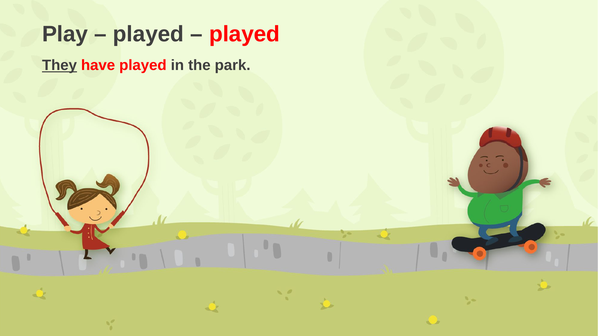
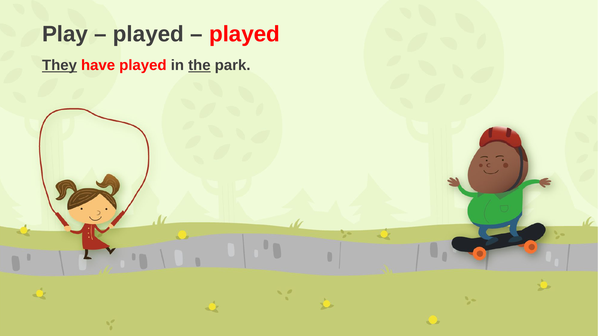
the underline: none -> present
